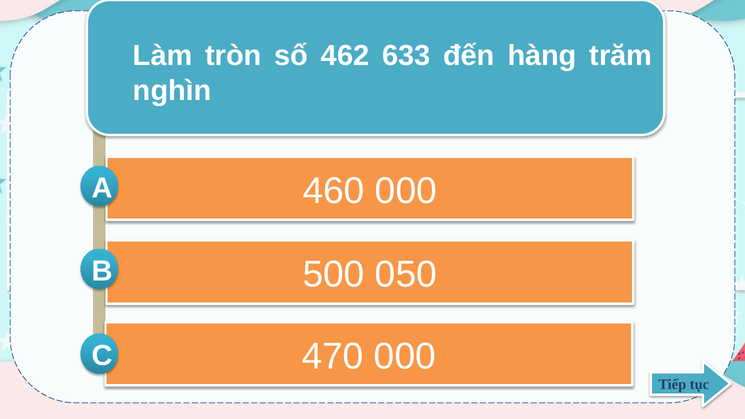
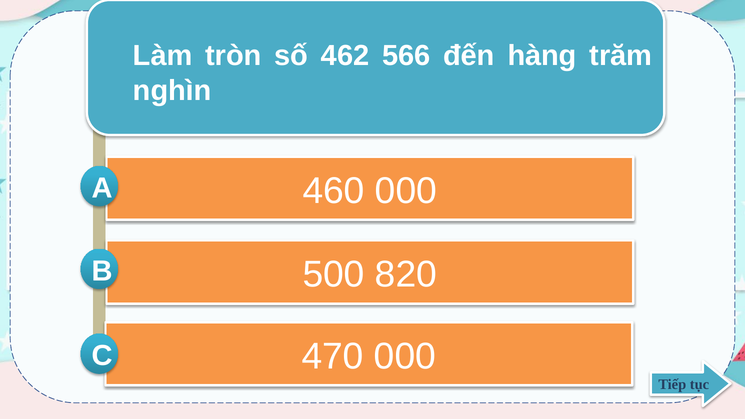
633: 633 -> 566
050: 050 -> 820
